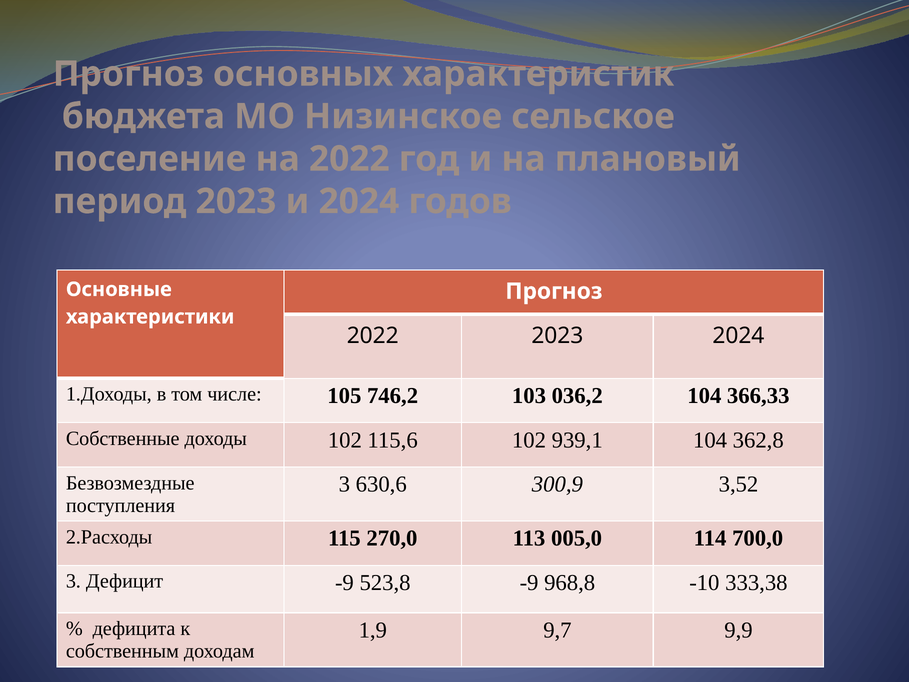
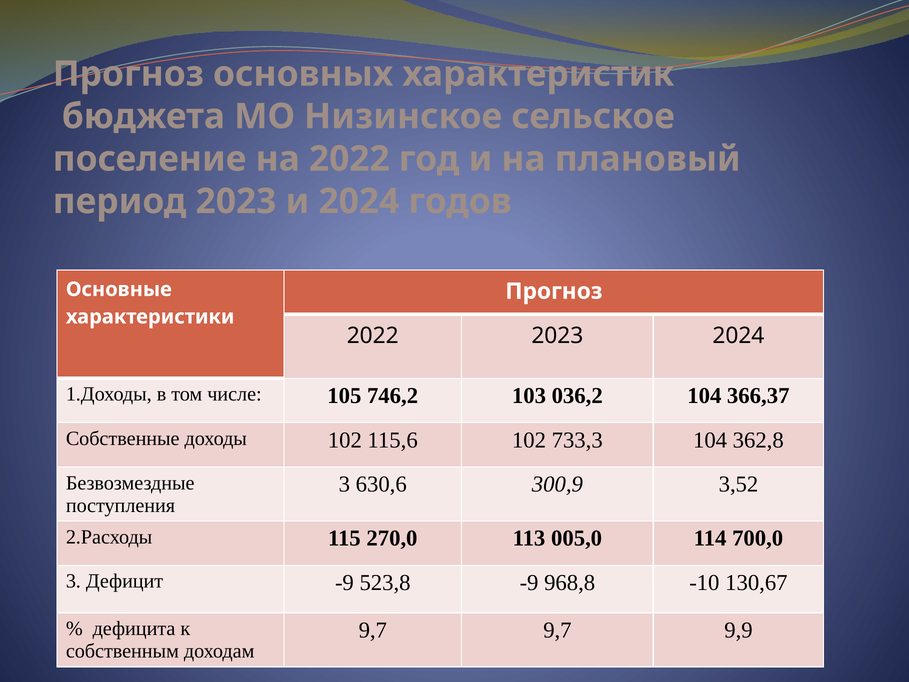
366,33: 366,33 -> 366,37
939,1: 939,1 -> 733,3
333,38: 333,38 -> 130,67
1,9 at (373, 630): 1,9 -> 9,7
